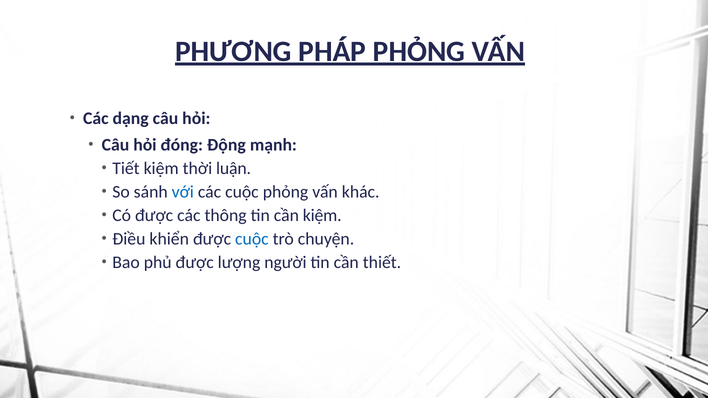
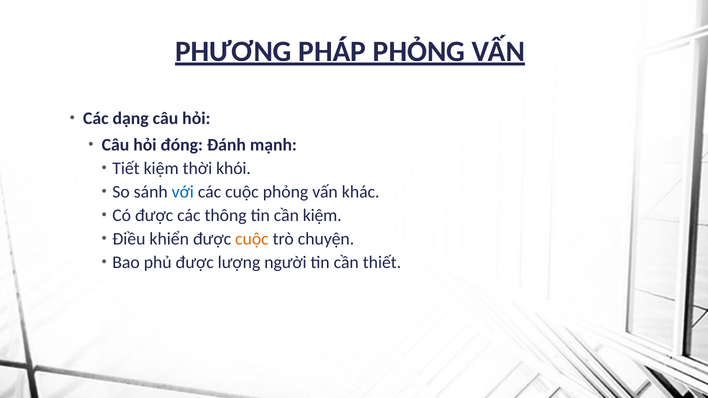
Động: Động -> Đánh
luận: luận -> khói
cuộc at (252, 239) colour: blue -> orange
